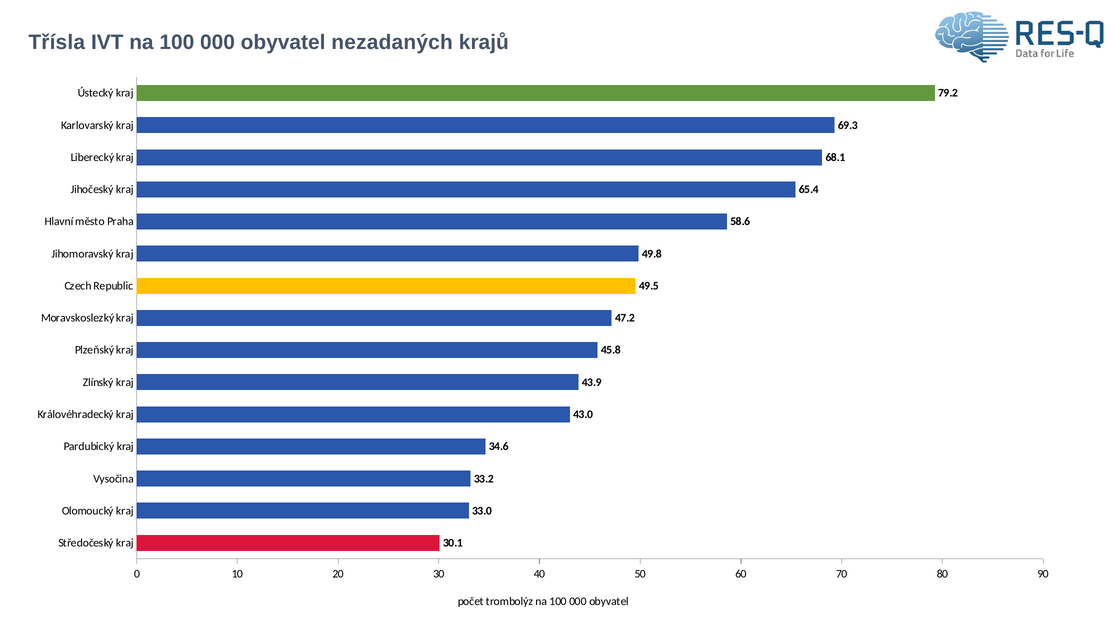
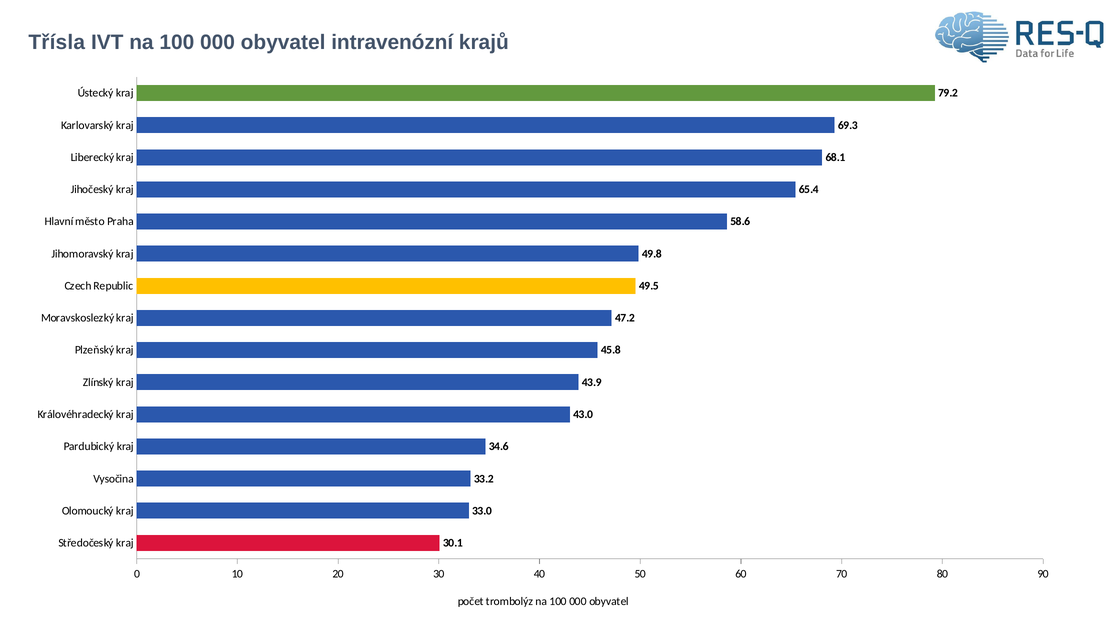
nezadaných: nezadaných -> intravenózní
